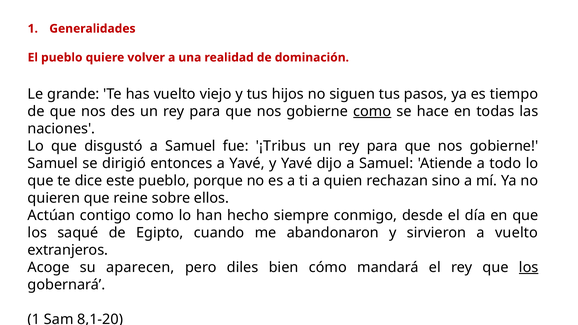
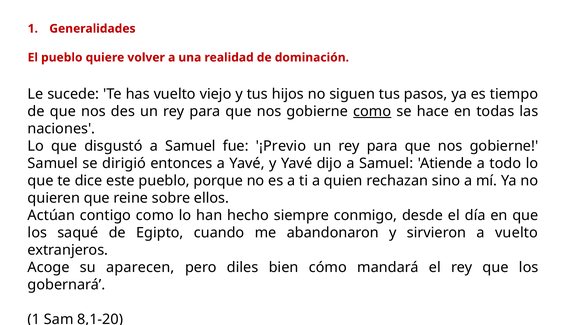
grande: grande -> sucede
¡Tribus: ¡Tribus -> ¡Previo
los at (529, 267) underline: present -> none
